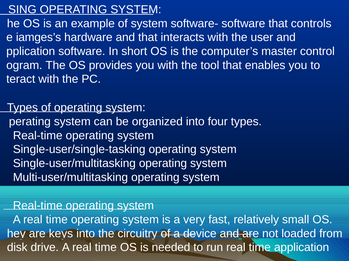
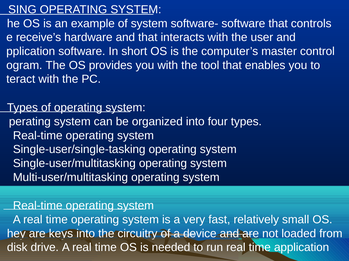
iamges’s: iamges’s -> receive’s
